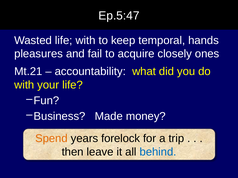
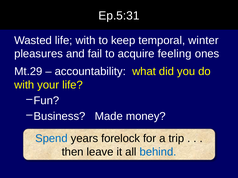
Ep.5:47: Ep.5:47 -> Ep.5:31
hands: hands -> winter
closely: closely -> feeling
Mt.21: Mt.21 -> Mt.29
Spend colour: orange -> blue
